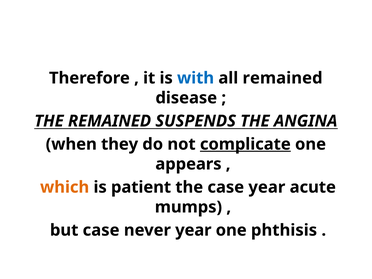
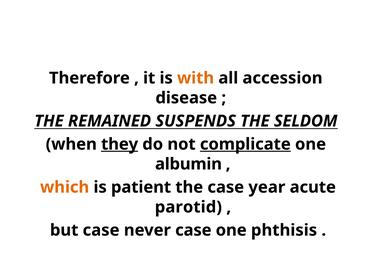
with colour: blue -> orange
all remained: remained -> accession
ANGINA: ANGINA -> SELDOM
they underline: none -> present
appears: appears -> albumin
mumps: mumps -> parotid
never year: year -> case
